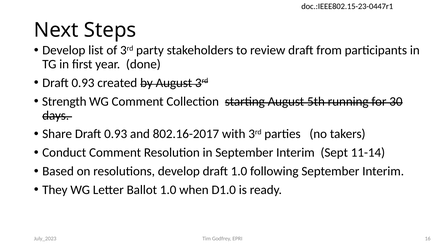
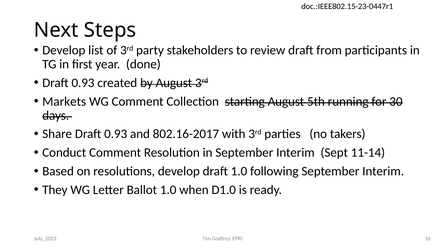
Strength: Strength -> Markets
